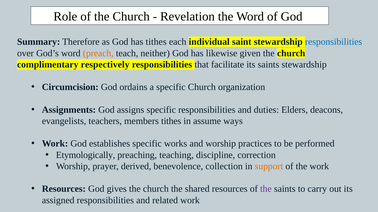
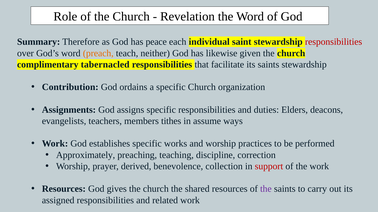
has tithes: tithes -> peace
responsibilities at (334, 42) colour: blue -> red
respectively: respectively -> tabernacled
Circumcision: Circumcision -> Contribution
Etymologically: Etymologically -> Approximately
support colour: orange -> red
